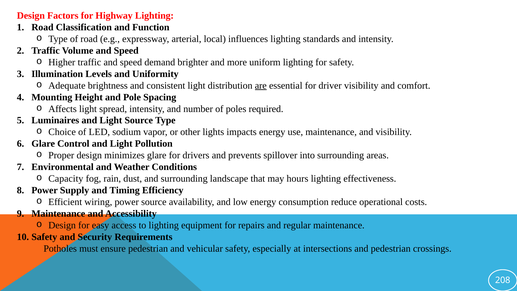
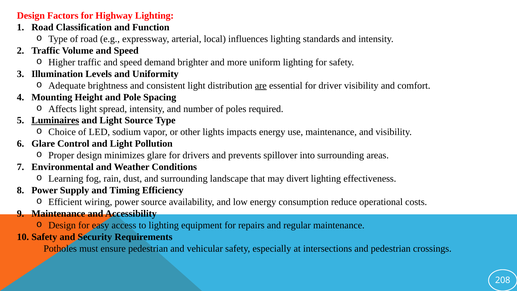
Luminaires underline: none -> present
Capacity: Capacity -> Learning
hours: hours -> divert
